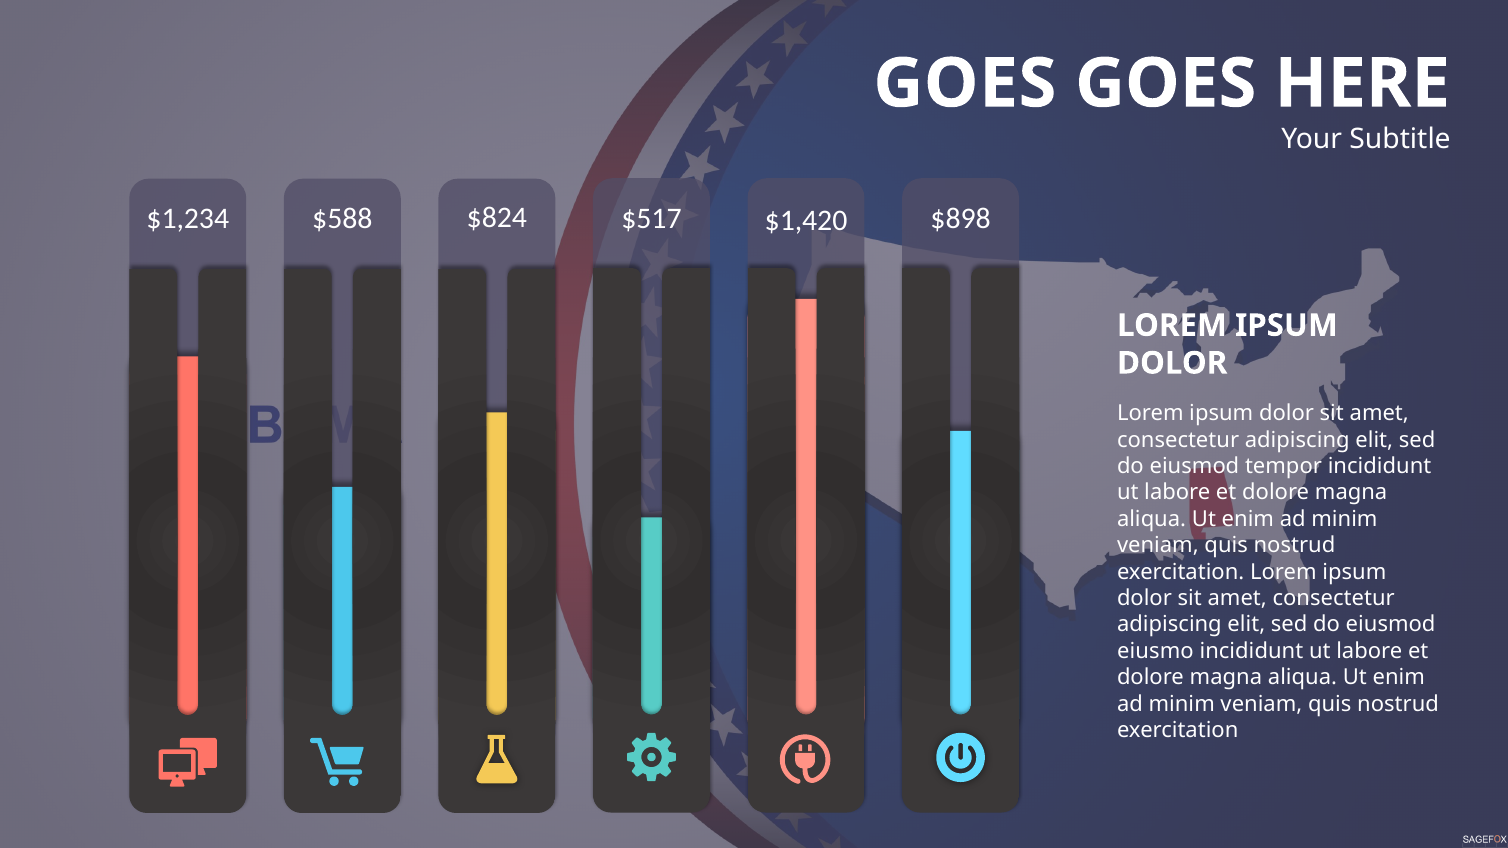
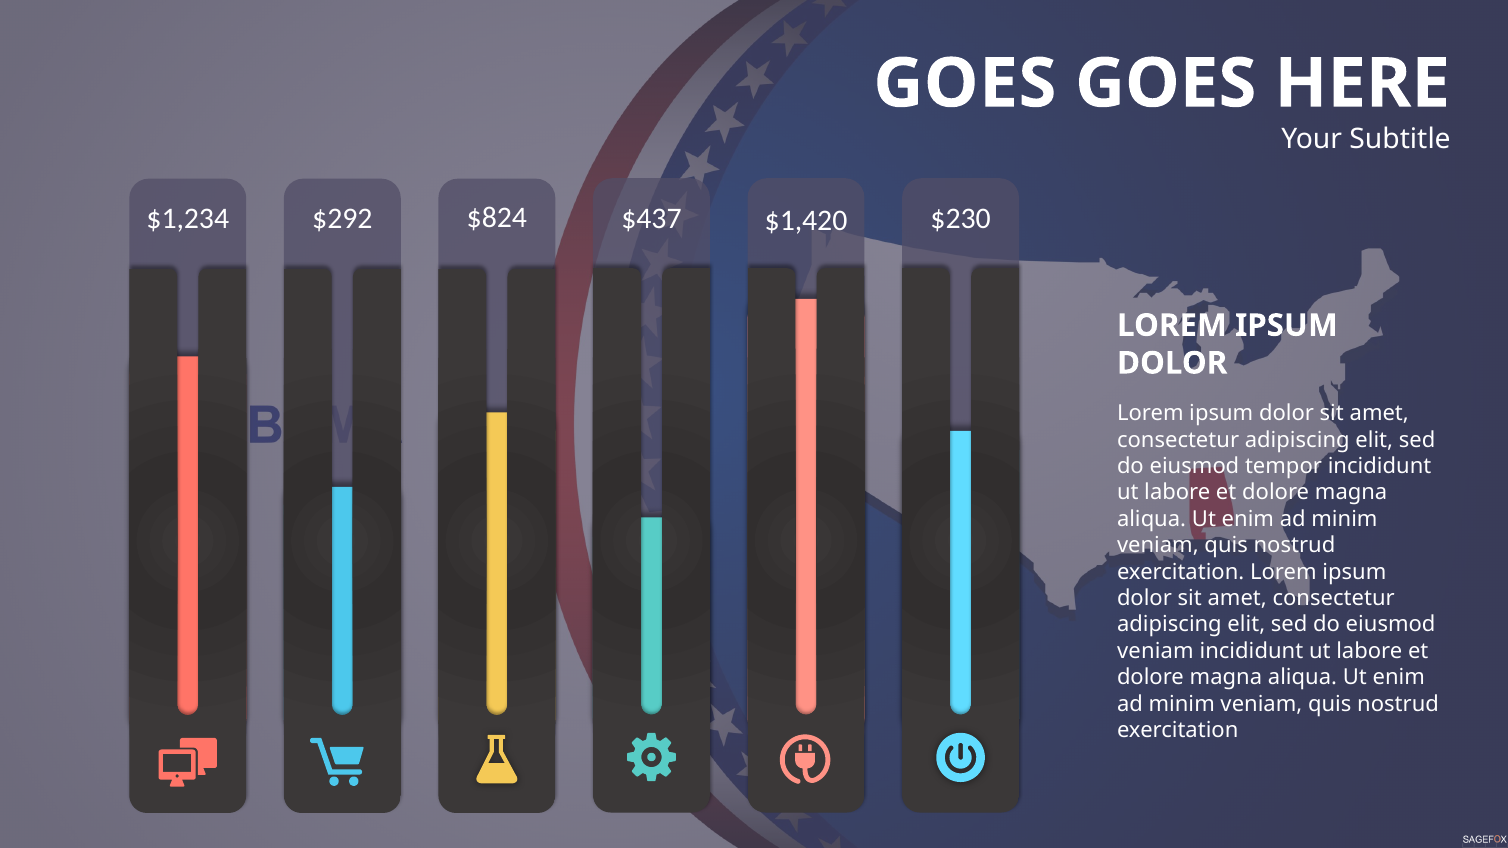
$588: $588 -> $292
$517: $517 -> $437
$898: $898 -> $230
eiusmo at (1155, 651): eiusmo -> veniam
